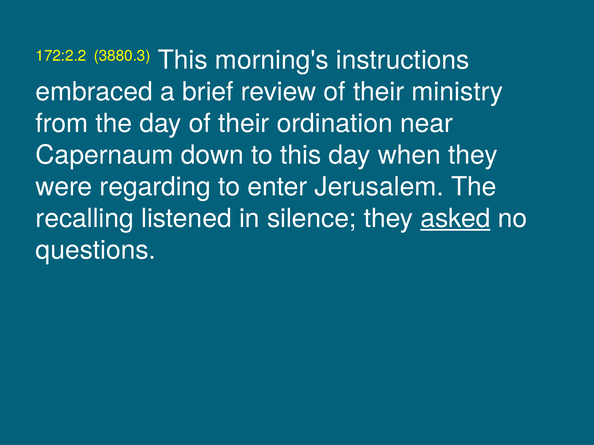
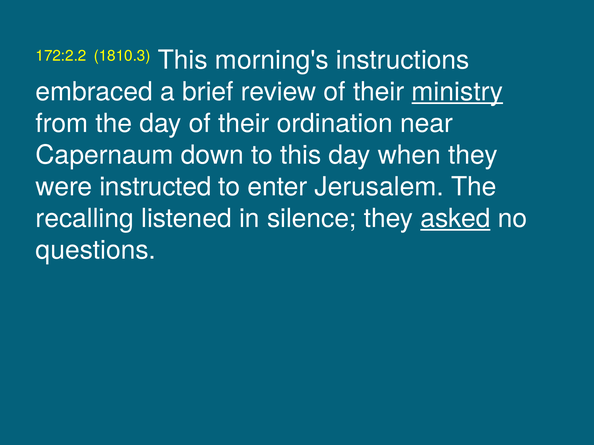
3880.3: 3880.3 -> 1810.3
ministry underline: none -> present
regarding: regarding -> instructed
